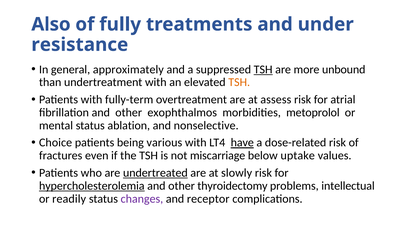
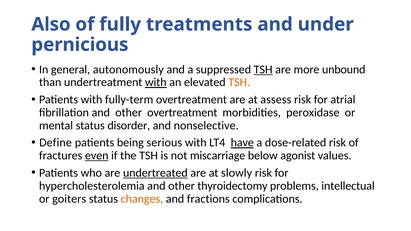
resistance: resistance -> pernicious
approximately: approximately -> autonomously
with at (156, 82) underline: none -> present
other exophthalmos: exophthalmos -> overtreatment
metoprolol: metoprolol -> peroxidase
ablation: ablation -> disorder
Choice: Choice -> Define
various: various -> serious
even underline: none -> present
uptake: uptake -> agonist
hypercholesterolemia underline: present -> none
readily: readily -> goiters
changes colour: purple -> orange
receptor: receptor -> fractions
